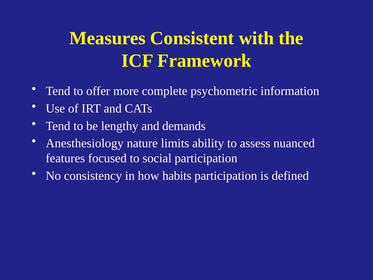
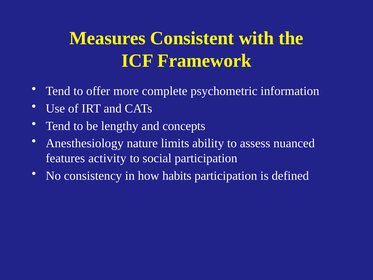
demands: demands -> concepts
focused: focused -> activity
